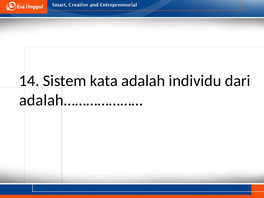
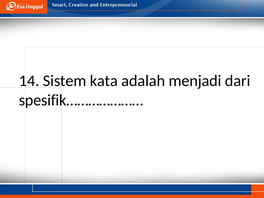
individu: individu -> menjadi
adalah…………………: adalah………………… -> spesifik…………………
